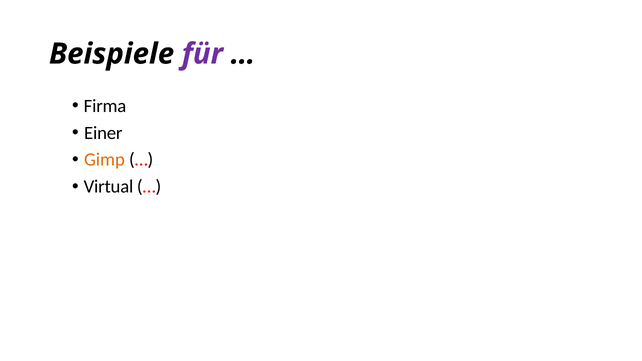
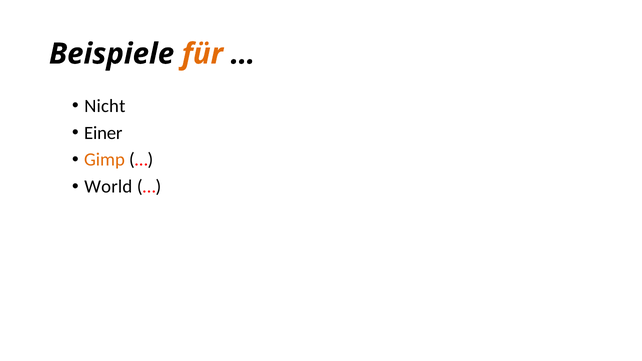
für colour: purple -> orange
Firma: Firma -> Nicht
Virtual: Virtual -> World
